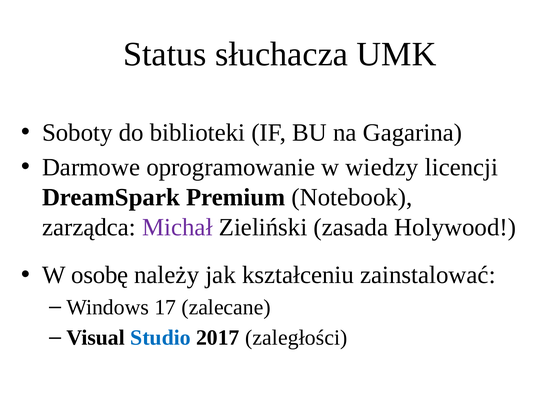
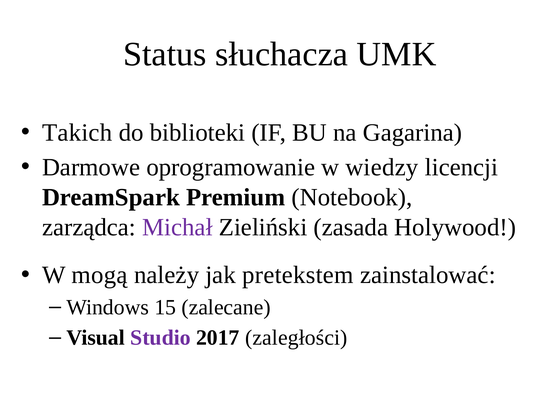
Soboty: Soboty -> Takich
osobę: osobę -> mogą
kształceniu: kształceniu -> pretekstem
17: 17 -> 15
Studio colour: blue -> purple
